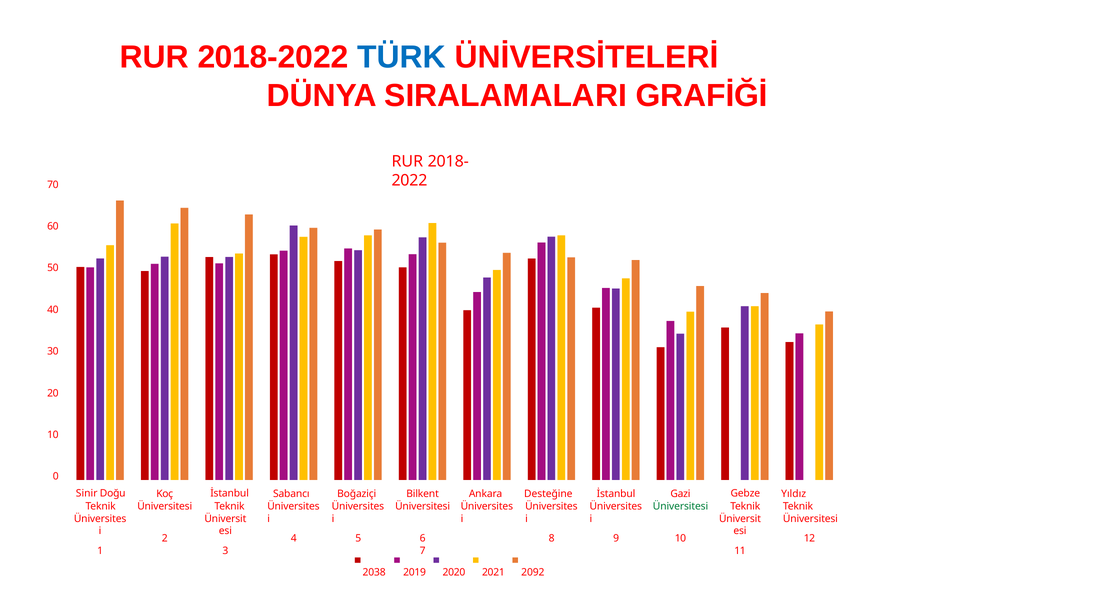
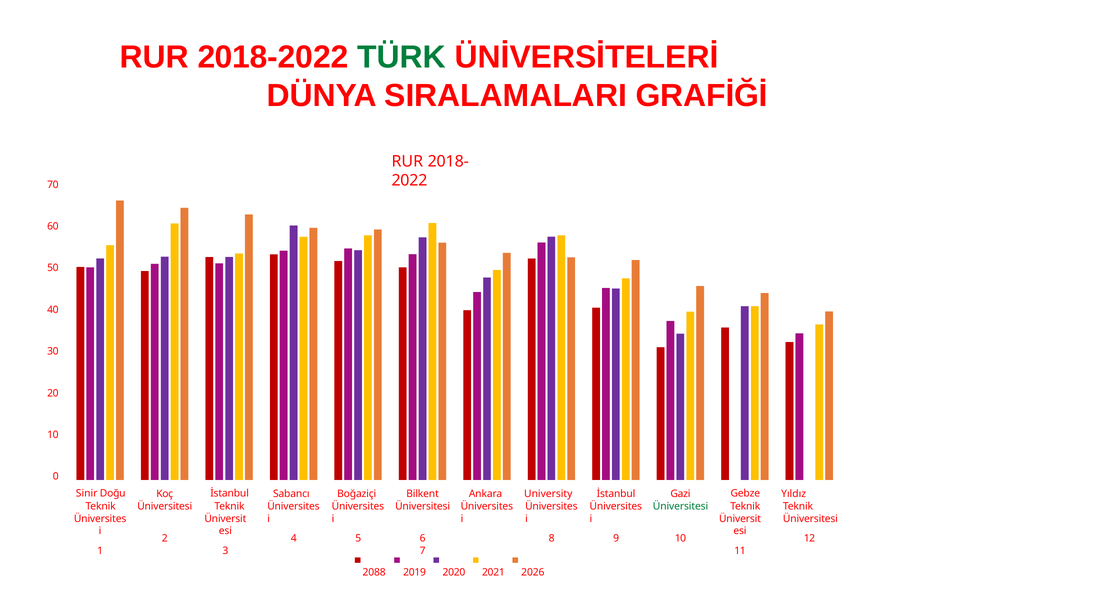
TÜRK colour: blue -> green
Desteğine: Desteğine -> University
2038: 2038 -> 2088
2092: 2092 -> 2026
